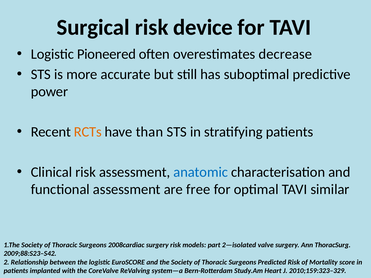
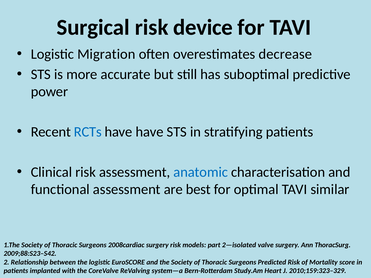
Pioneered: Pioneered -> Migration
RCTs colour: orange -> blue
have than: than -> have
free: free -> best
